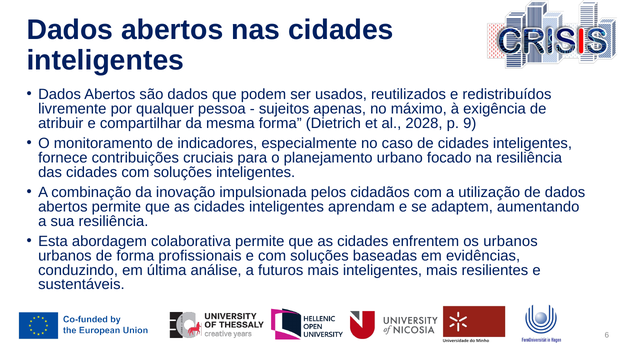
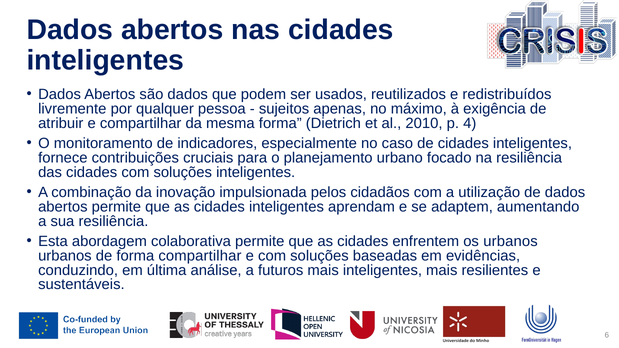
2028: 2028 -> 2010
9: 9 -> 4
forma profissionais: profissionais -> compartilhar
